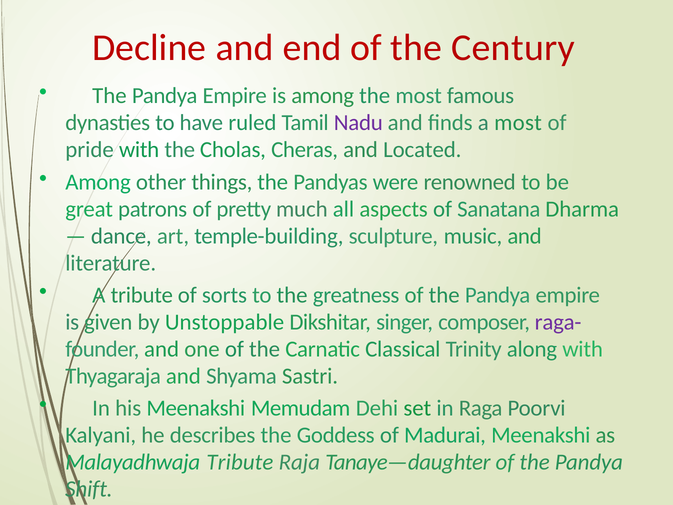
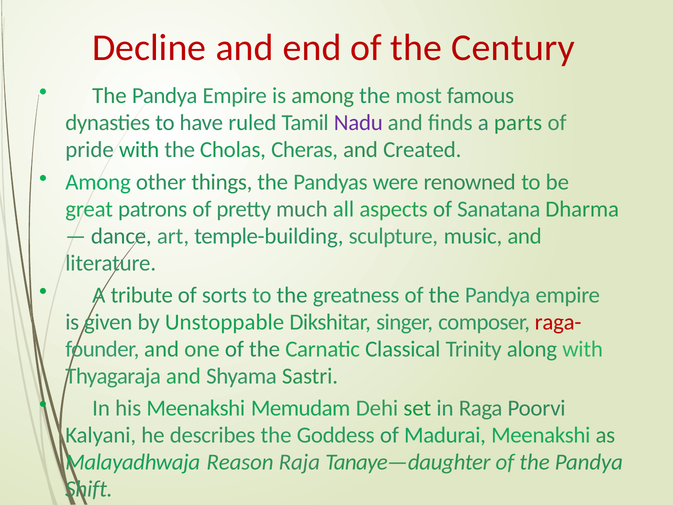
a most: most -> parts
Located: Located -> Created
raga- colour: purple -> red
Malayadhwaja Tribute: Tribute -> Reason
